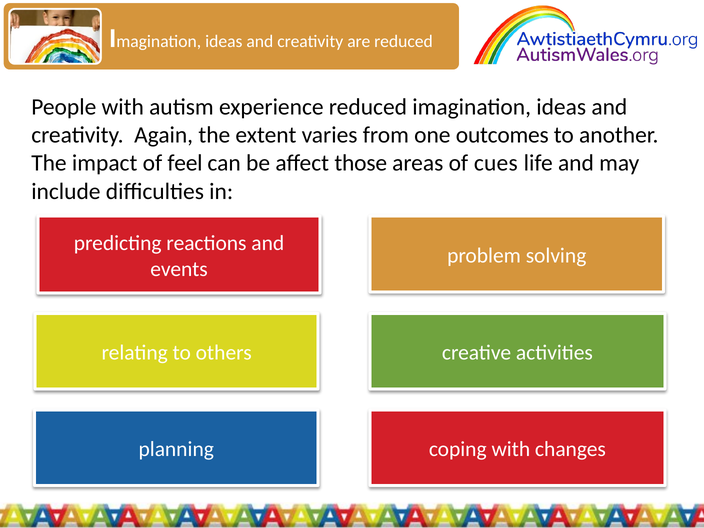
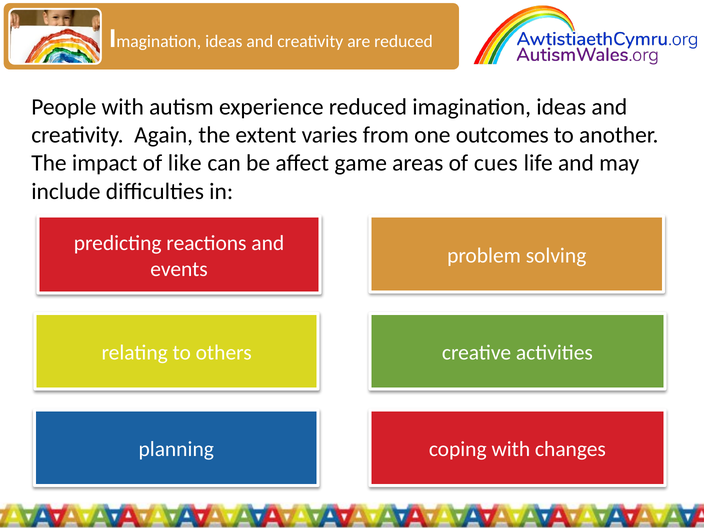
feel: feel -> like
those: those -> game
